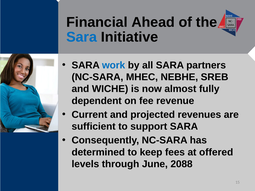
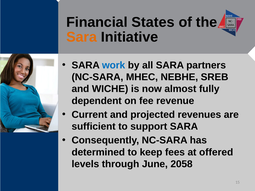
Ahead: Ahead -> States
Sara at (82, 37) colour: blue -> orange
2088: 2088 -> 2058
